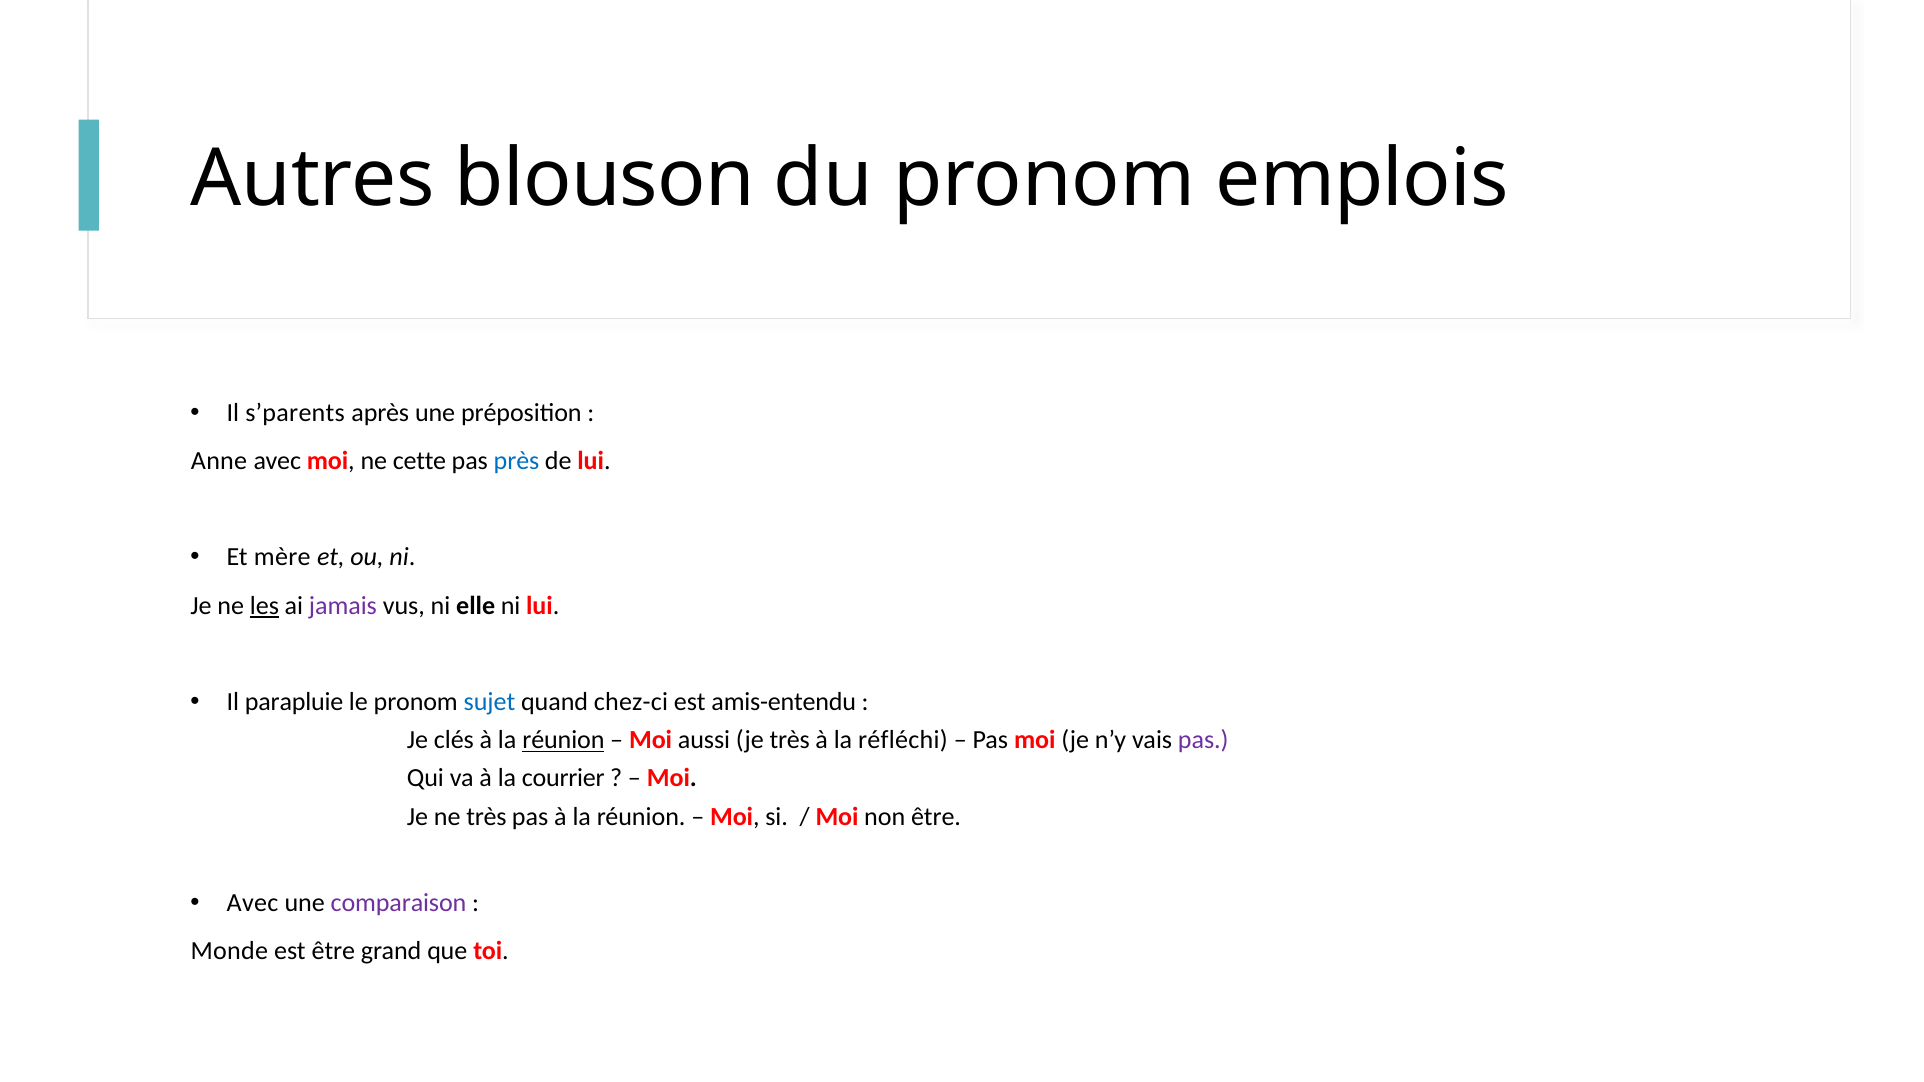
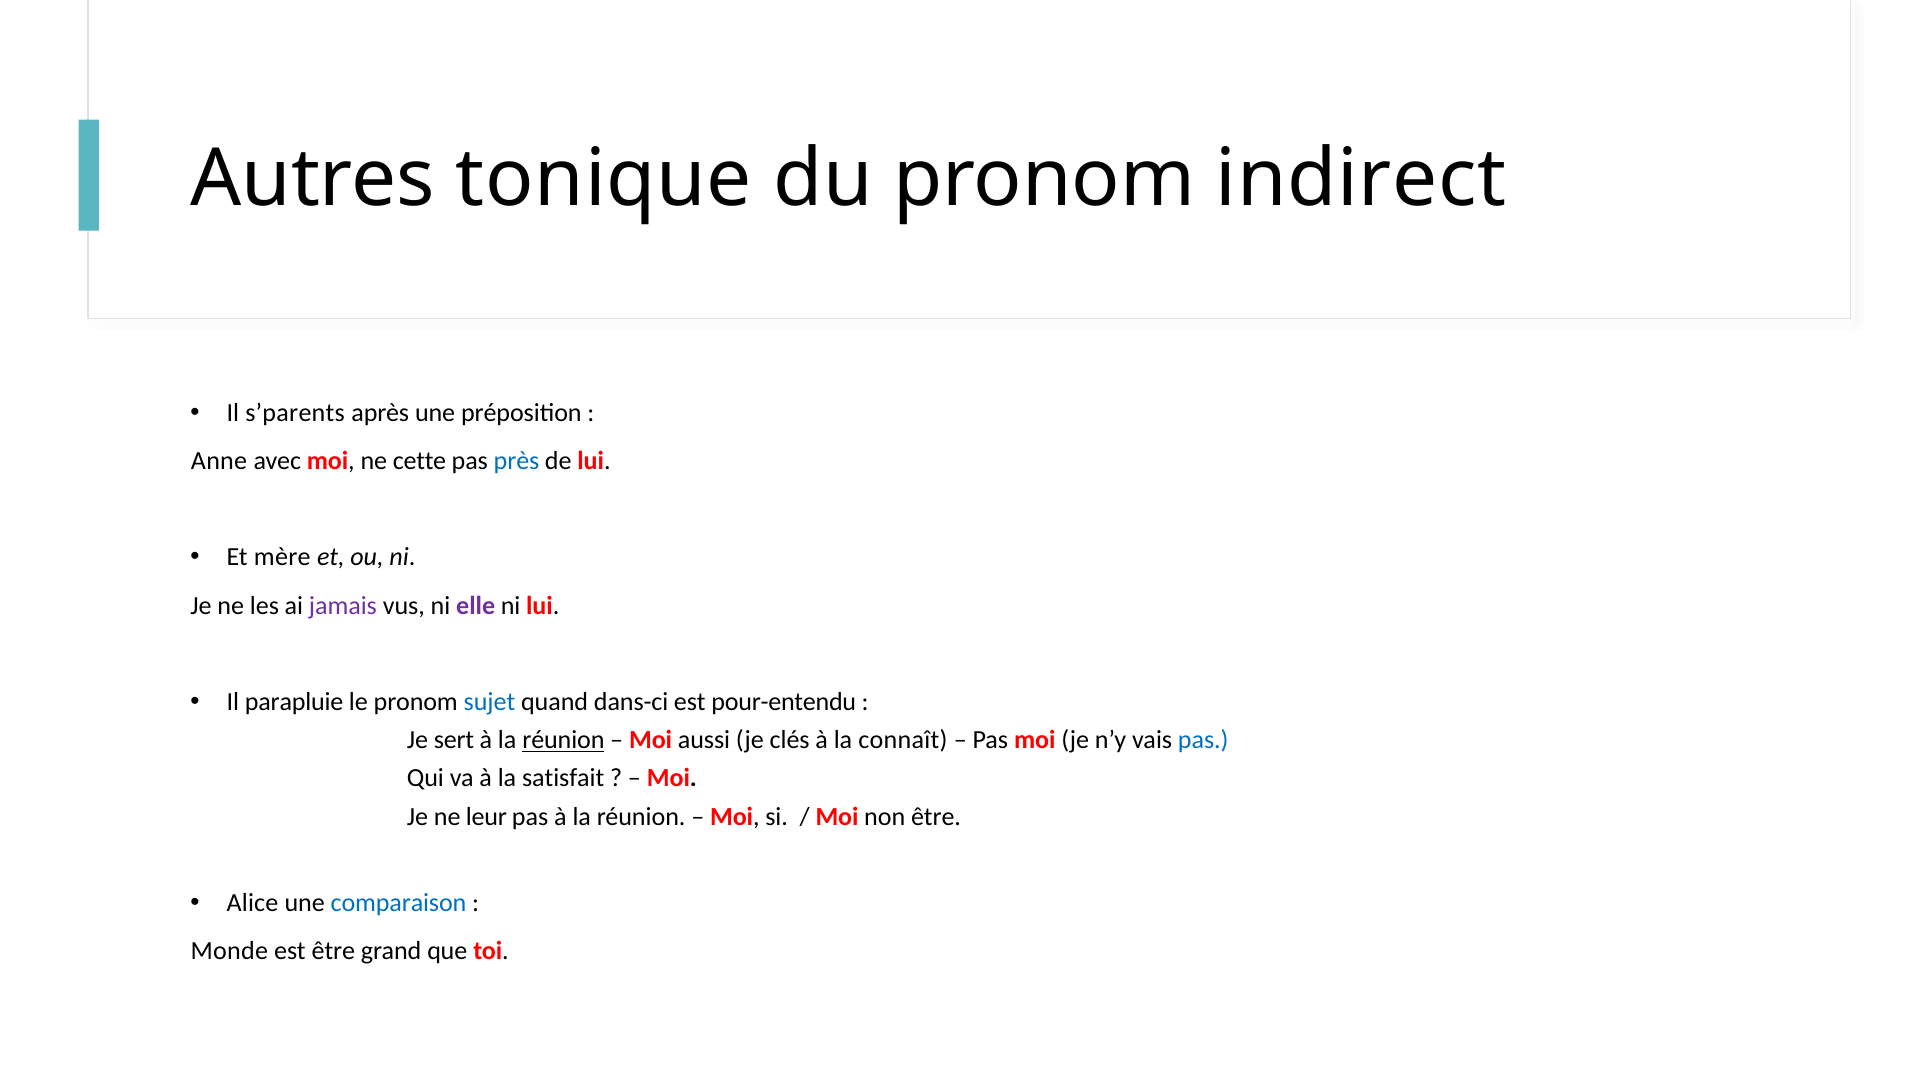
blouson: blouson -> tonique
emplois: emplois -> indirect
les underline: present -> none
elle colour: black -> purple
chez-ci: chez-ci -> dans-ci
amis-entendu: amis-entendu -> pour-entendu
clés: clés -> sert
je très: très -> clés
réfléchi: réfléchi -> connaît
pas at (1203, 740) colour: purple -> blue
courrier: courrier -> satisfait
ne très: très -> leur
Avec at (252, 903): Avec -> Alice
comparaison colour: purple -> blue
